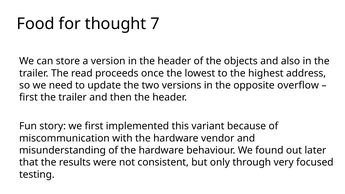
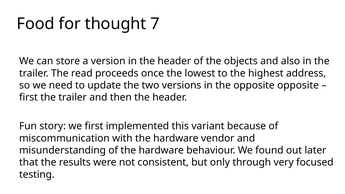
opposite overflow: overflow -> opposite
